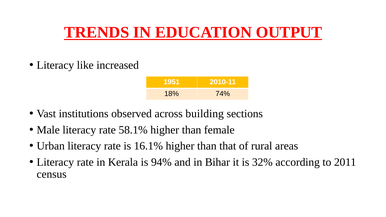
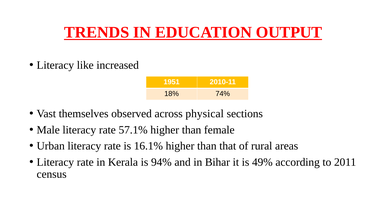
institutions: institutions -> themselves
building: building -> physical
58.1%: 58.1% -> 57.1%
32%: 32% -> 49%
